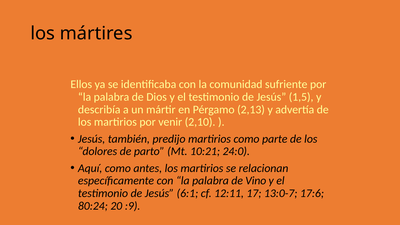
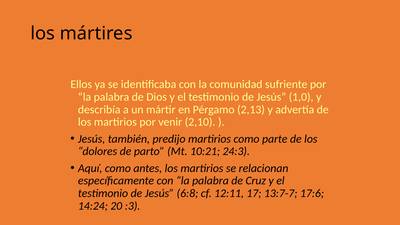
1,5: 1,5 -> 1,0
24:0: 24:0 -> 24:3
Vino: Vino -> Cruz
6:1: 6:1 -> 6:8
13:0-7: 13:0-7 -> 13:7-7
80:24: 80:24 -> 14:24
:9: :9 -> :3
